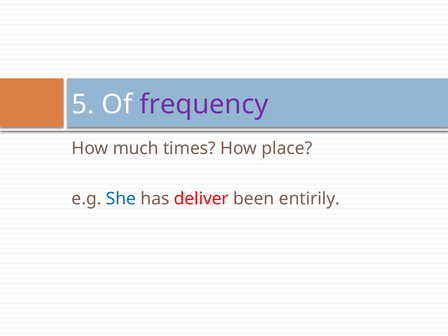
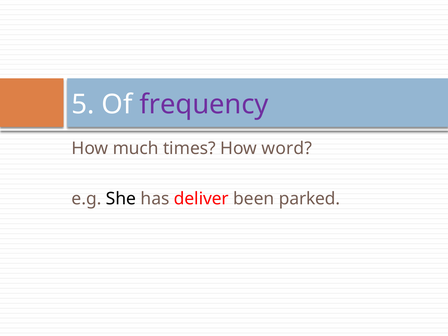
place: place -> word
She colour: blue -> black
entirily: entirily -> parked
